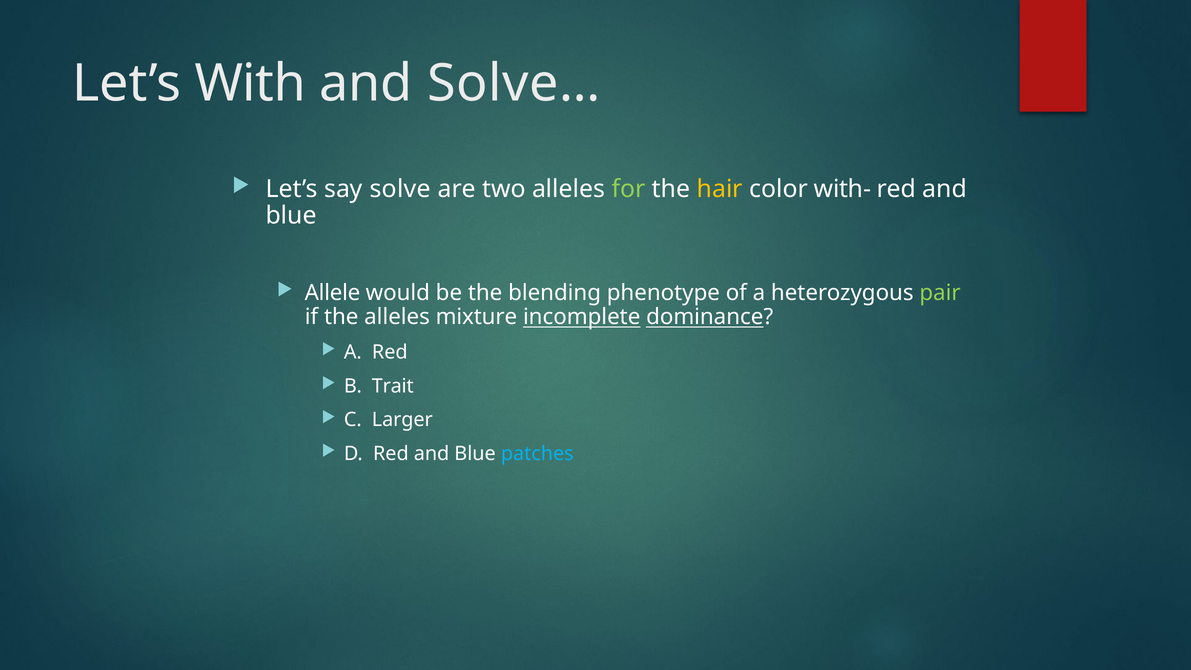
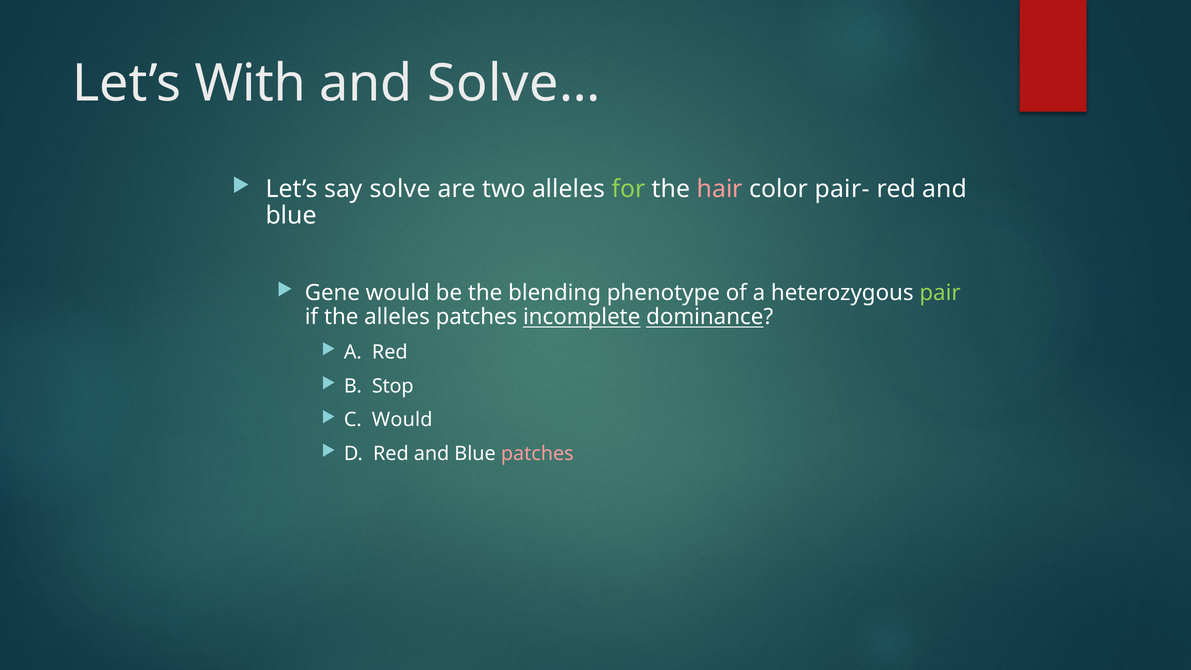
hair colour: yellow -> pink
with-: with- -> pair-
Allele: Allele -> Gene
alleles mixture: mixture -> patches
Trait: Trait -> Stop
C Larger: Larger -> Would
patches at (537, 454) colour: light blue -> pink
